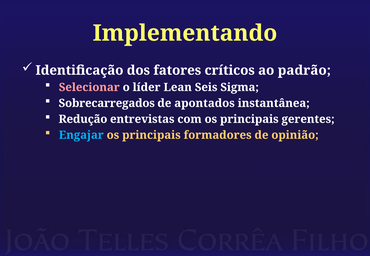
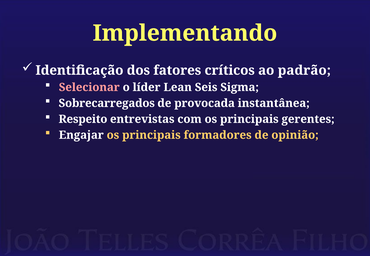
apontados: apontados -> provocada
Redução: Redução -> Respeito
Engajar colour: light blue -> white
